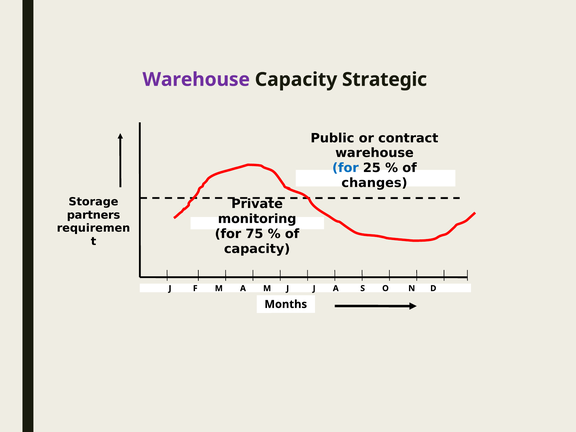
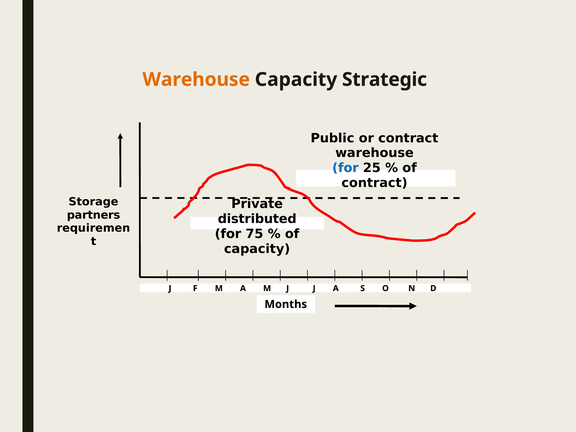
Warehouse at (196, 80) colour: purple -> orange
changes at (374, 183): changes -> contract
monitoring: monitoring -> distributed
